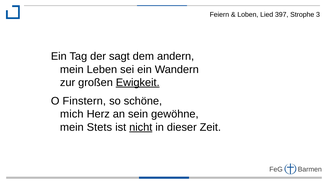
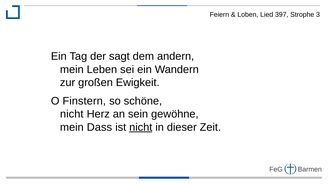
Ewigkeit underline: present -> none
mich at (72, 114): mich -> nicht
Stets: Stets -> Dass
